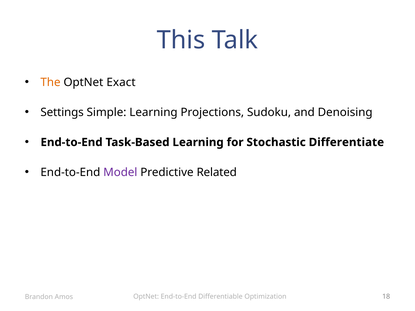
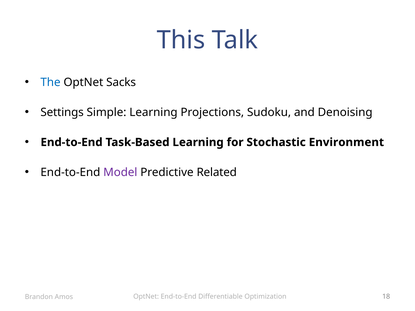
The colour: orange -> blue
Exact: Exact -> Sacks
Differentiate: Differentiate -> Environment
